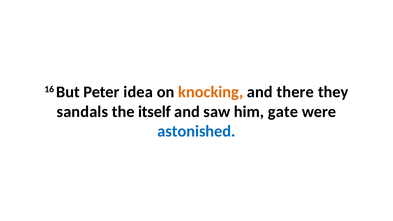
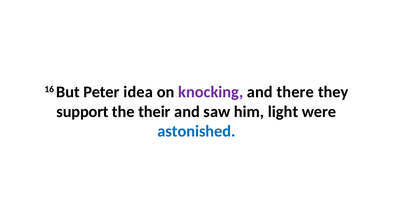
knocking colour: orange -> purple
sandals: sandals -> support
itself: itself -> their
gate: gate -> light
